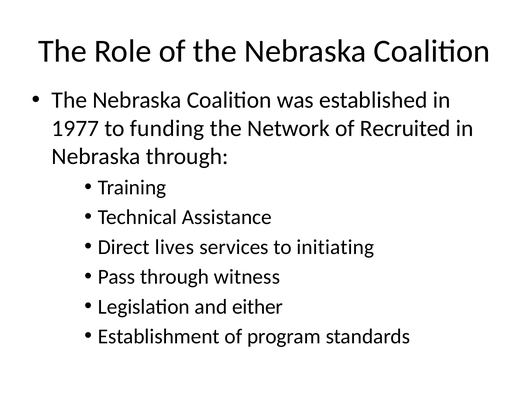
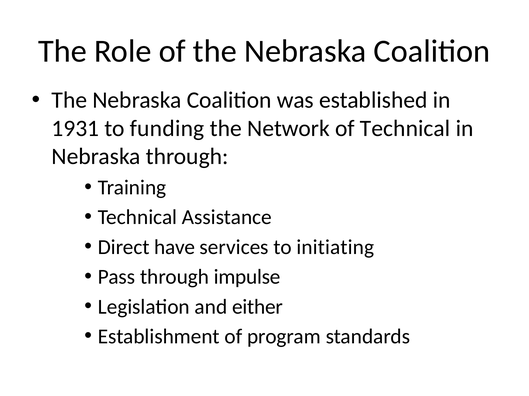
1977: 1977 -> 1931
of Recruited: Recruited -> Technical
lives: lives -> have
witness: witness -> impulse
